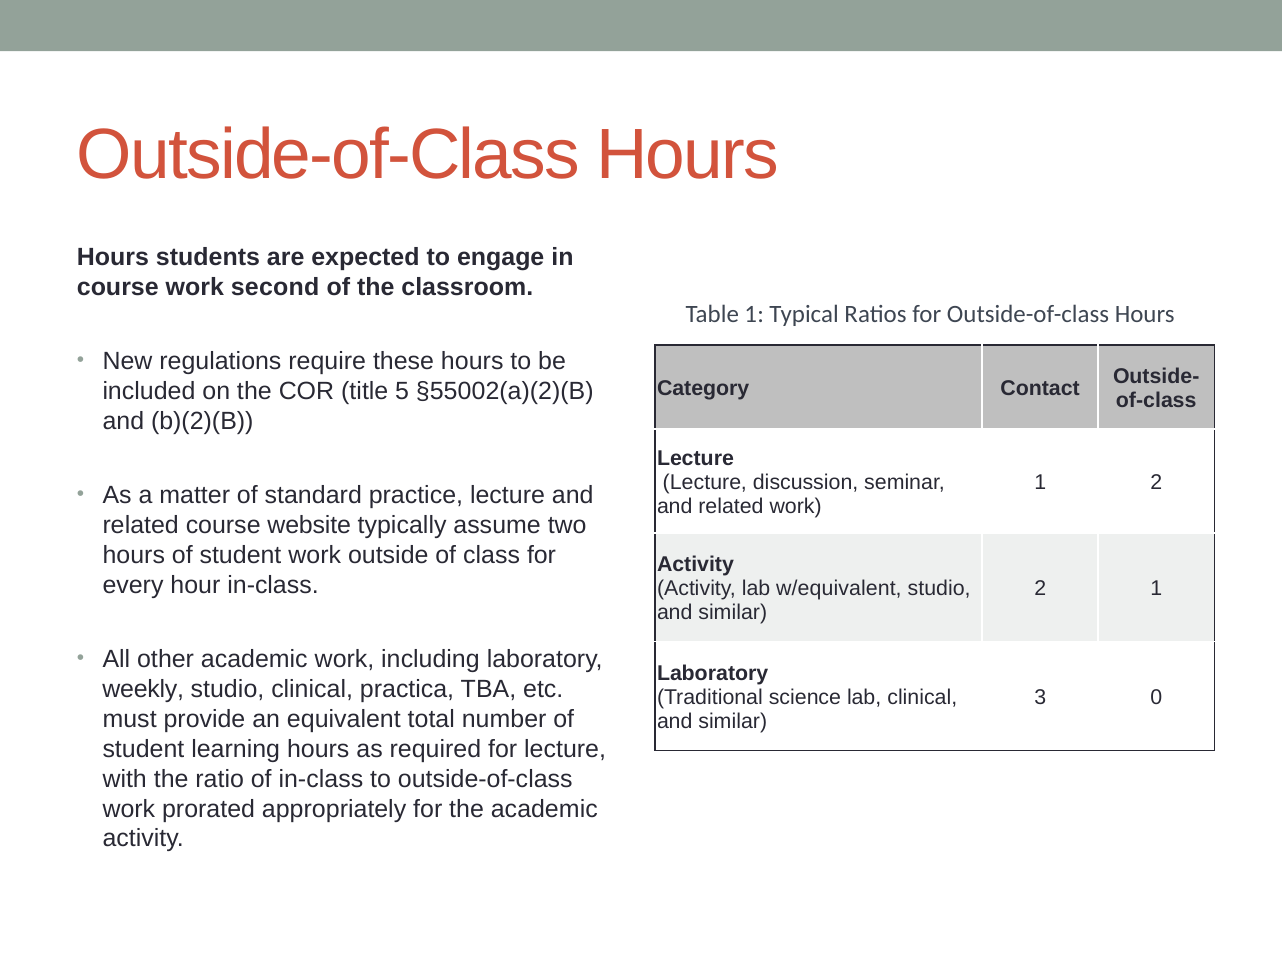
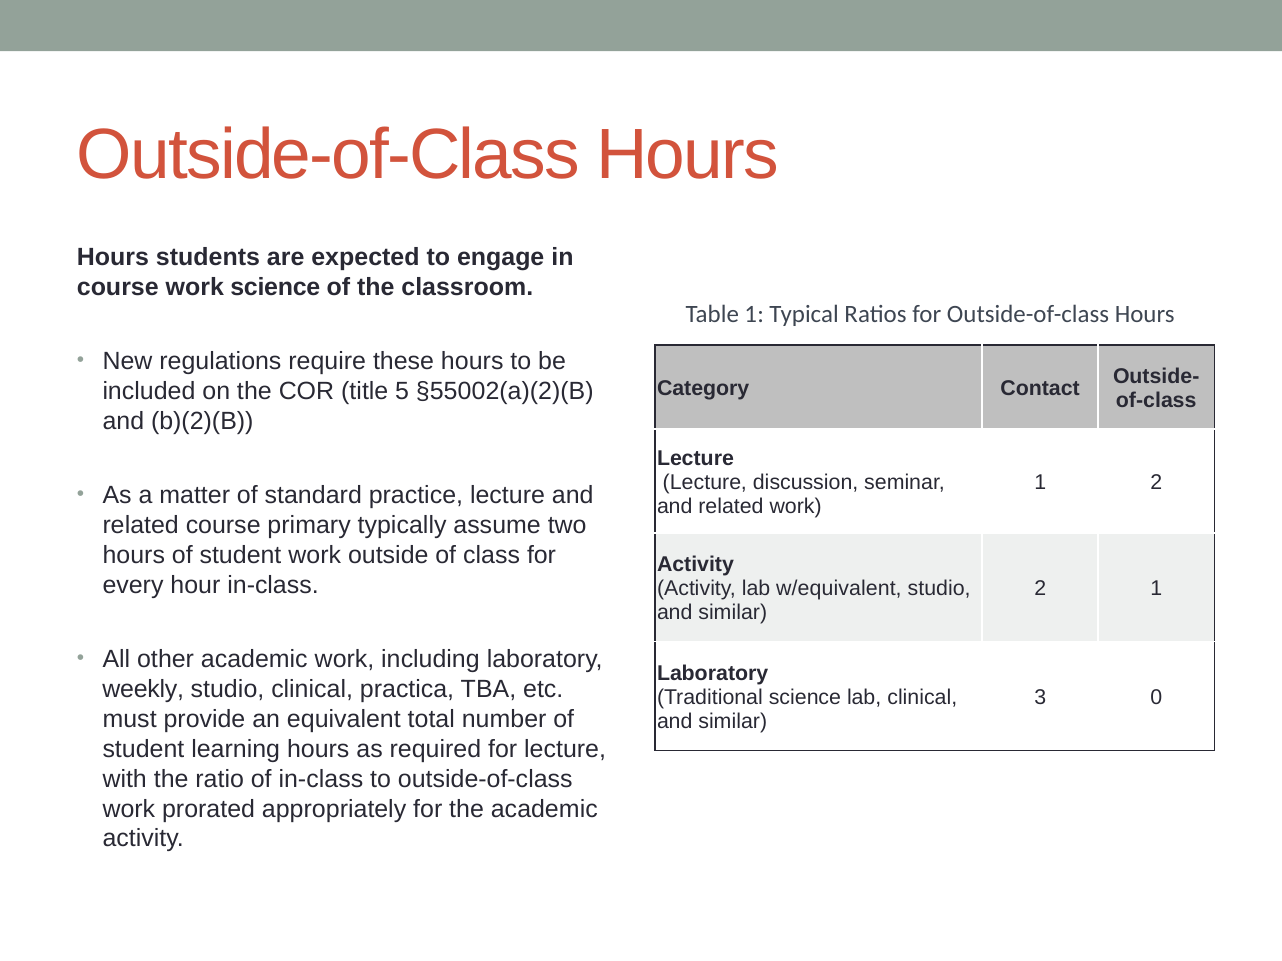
work second: second -> science
website: website -> primary
